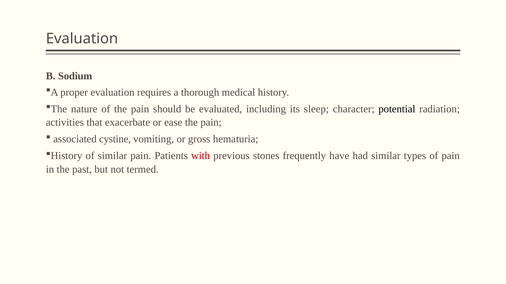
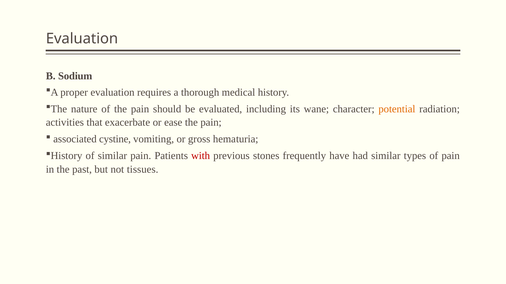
sleep: sleep -> wane
potential colour: black -> orange
termed: termed -> tissues
